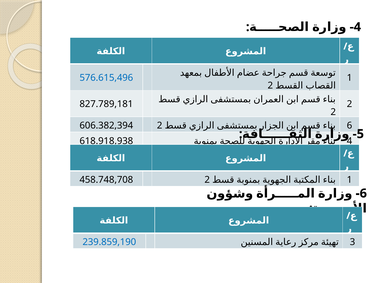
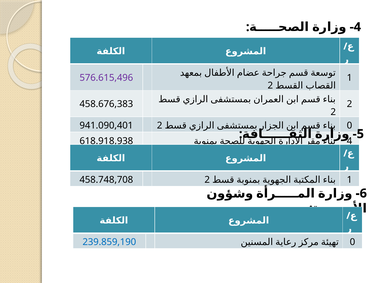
576.615,496 colour: blue -> purple
827.789,181: 827.789,181 -> 458.676,383
606.382,394: 606.382,394 -> 941.090,401
2 6: 6 -> 0
3 at (352, 243): 3 -> 0
